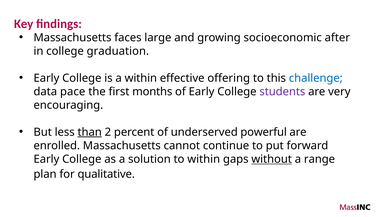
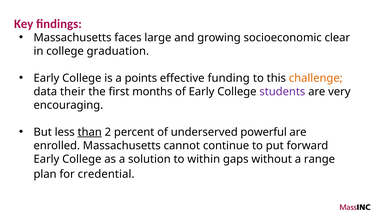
after: after -> clear
a within: within -> points
offering: offering -> funding
challenge colour: blue -> orange
pace: pace -> their
without underline: present -> none
qualitative: qualitative -> credential
